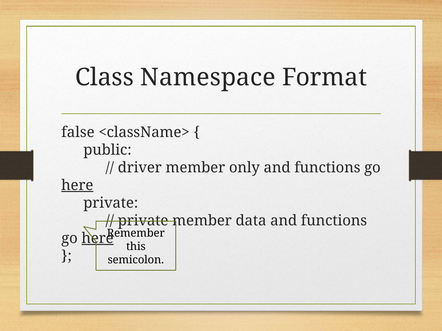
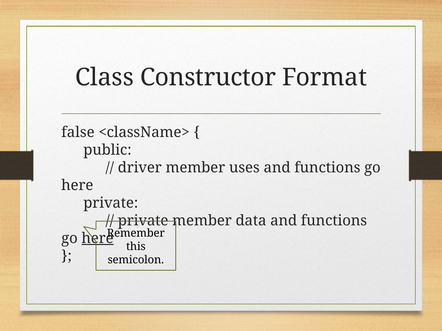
Namespace: Namespace -> Constructor
only: only -> uses
here at (77, 185) underline: present -> none
